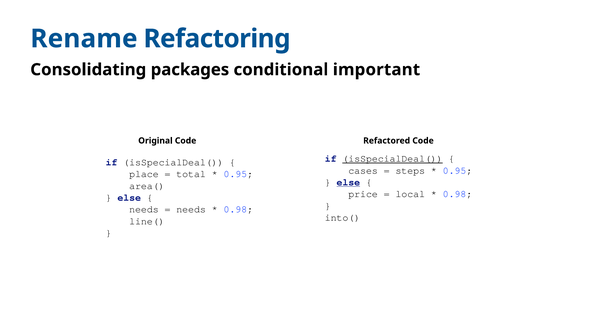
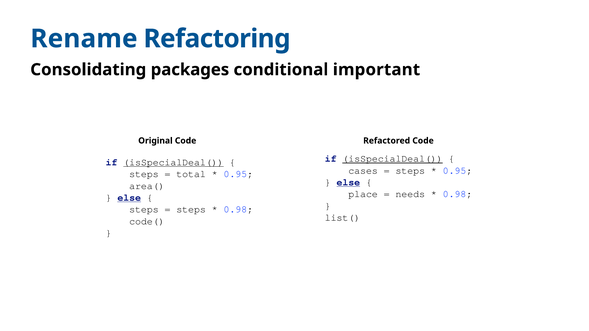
isSpecialDeal( at (173, 162) underline: none -> present
place at (144, 174): place -> steps
price: price -> place
local: local -> needs
else at (129, 198) underline: none -> present
needs at (144, 210): needs -> steps
needs at (191, 210): needs -> steps
into(: into( -> list(
line(: line( -> code(
